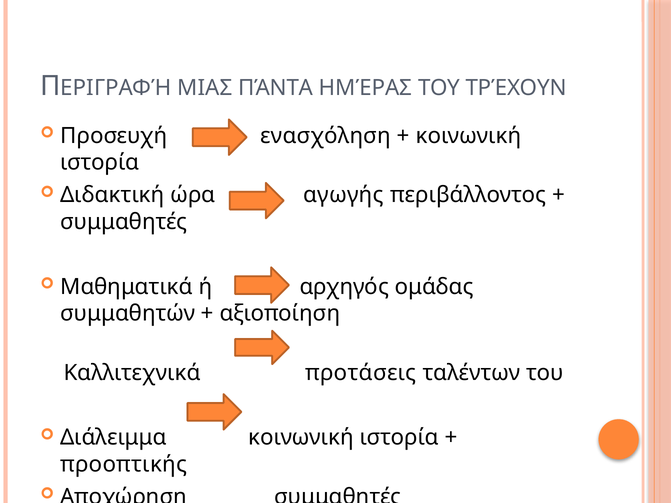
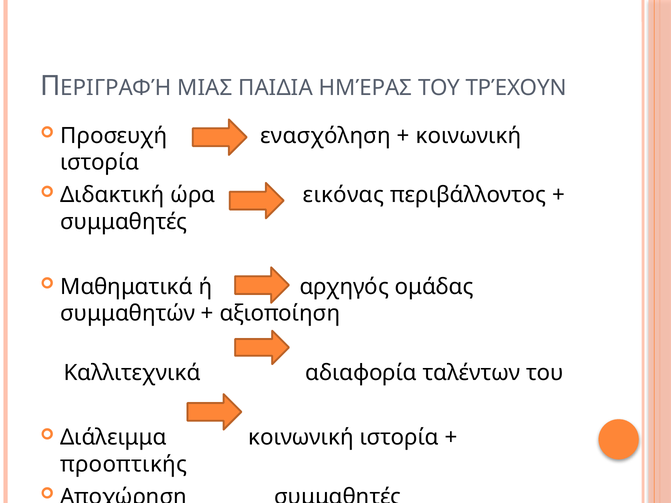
ΠΆΝΤΑ: ΠΆΝΤΑ -> ΠΑΙΔΙΑ
αγωγής: αγωγής -> εικόνας
προτάσεις: προτάσεις -> αδιαφορία
